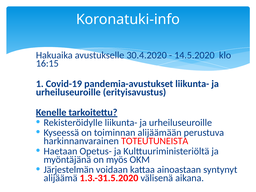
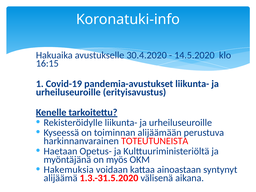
Järjestelmän: Järjestelmän -> Hakemuksia
